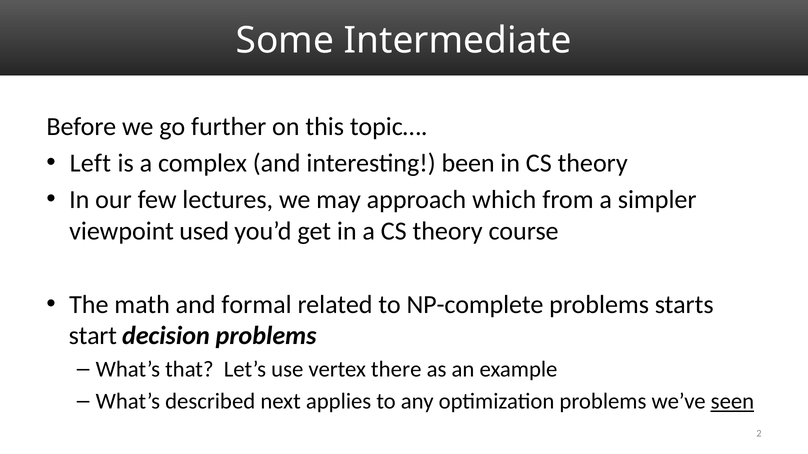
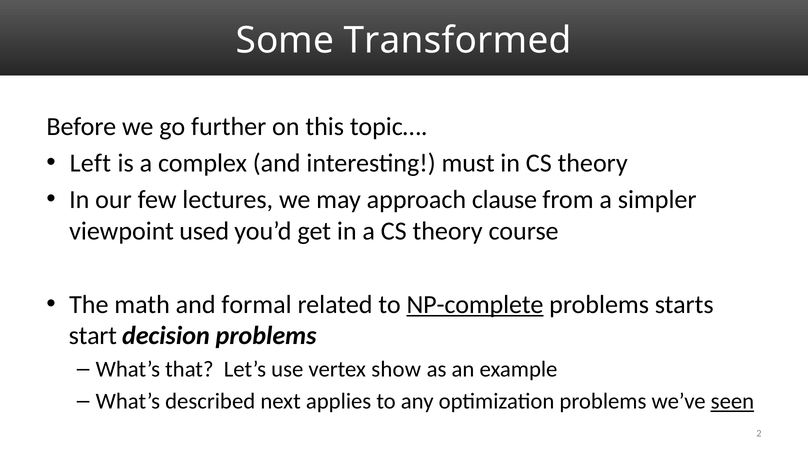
Intermediate: Intermediate -> Transformed
been: been -> must
which: which -> clause
NP-complete underline: none -> present
there: there -> show
